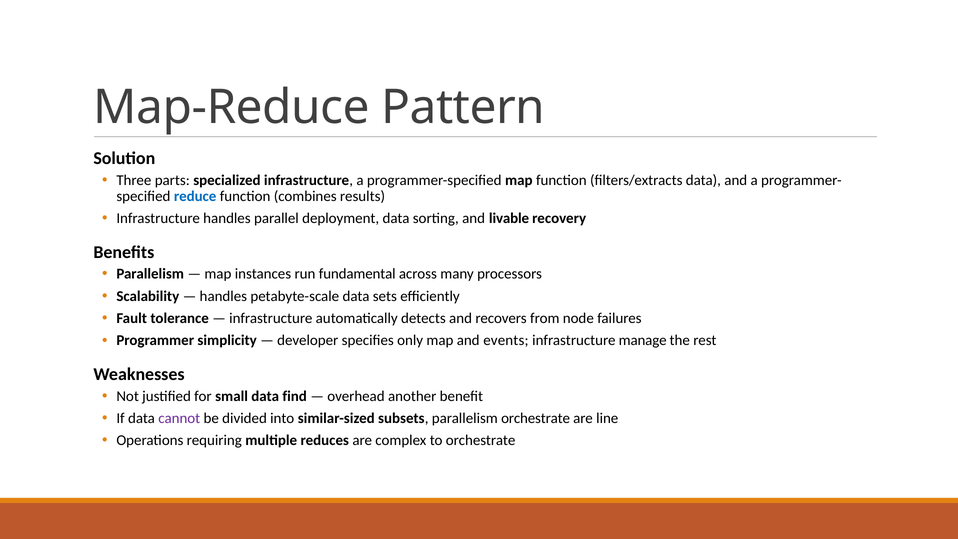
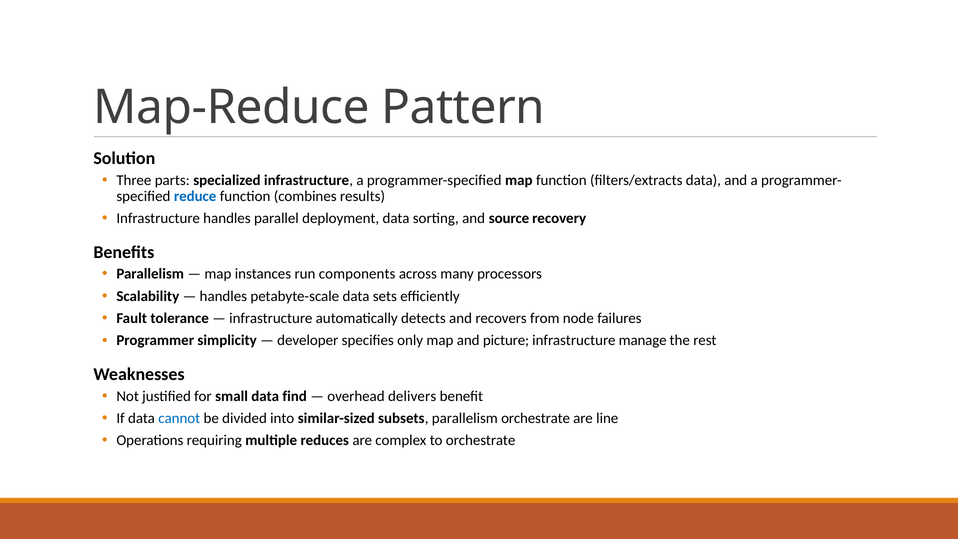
livable: livable -> source
fundamental: fundamental -> components
events: events -> picture
another: another -> delivers
cannot colour: purple -> blue
